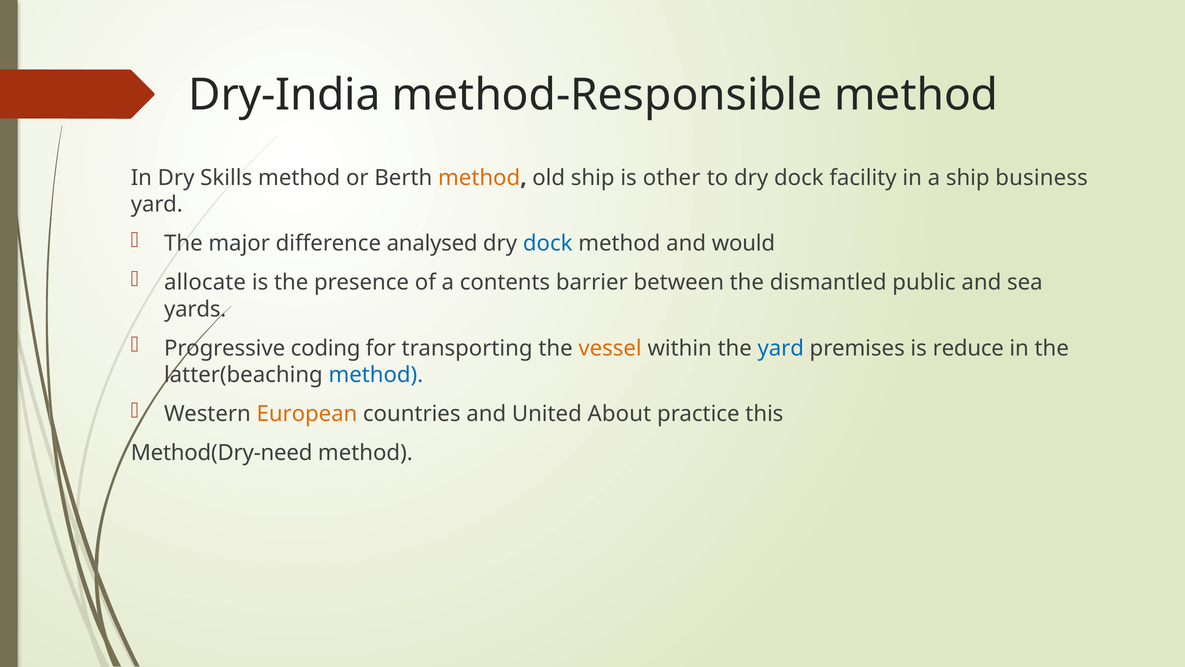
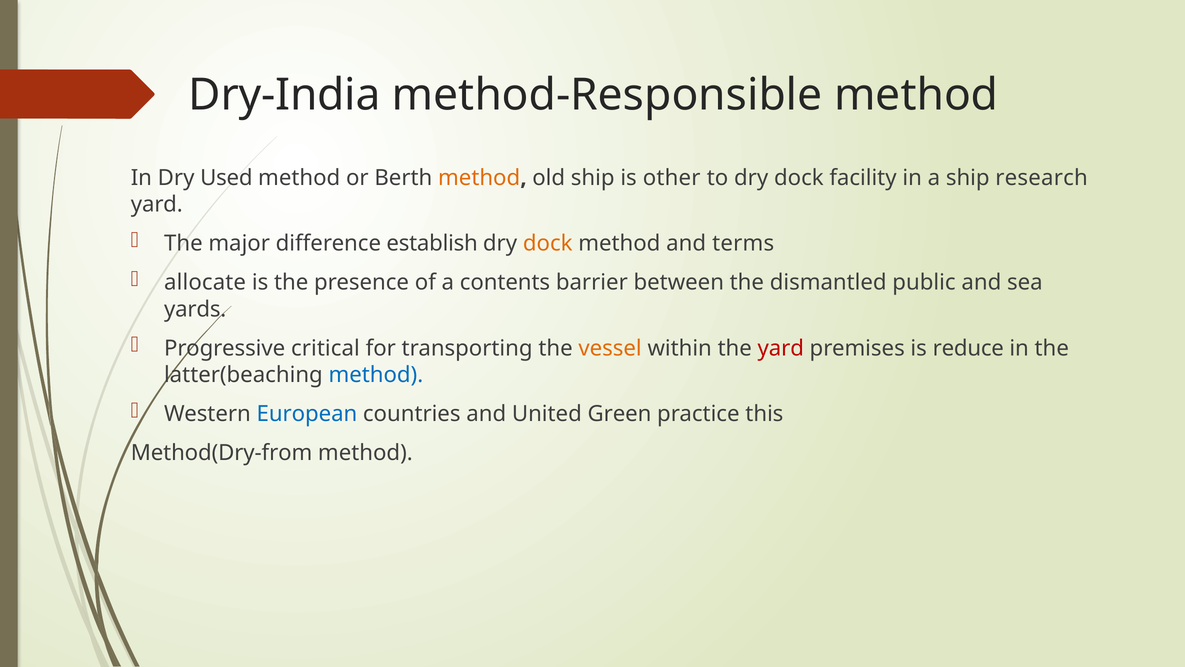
Skills: Skills -> Used
business: business -> research
analysed: analysed -> establish
dock at (548, 243) colour: blue -> orange
would: would -> terms
coding: coding -> critical
yard at (781, 348) colour: blue -> red
European colour: orange -> blue
About: About -> Green
Method(Dry-need: Method(Dry-need -> Method(Dry-from
